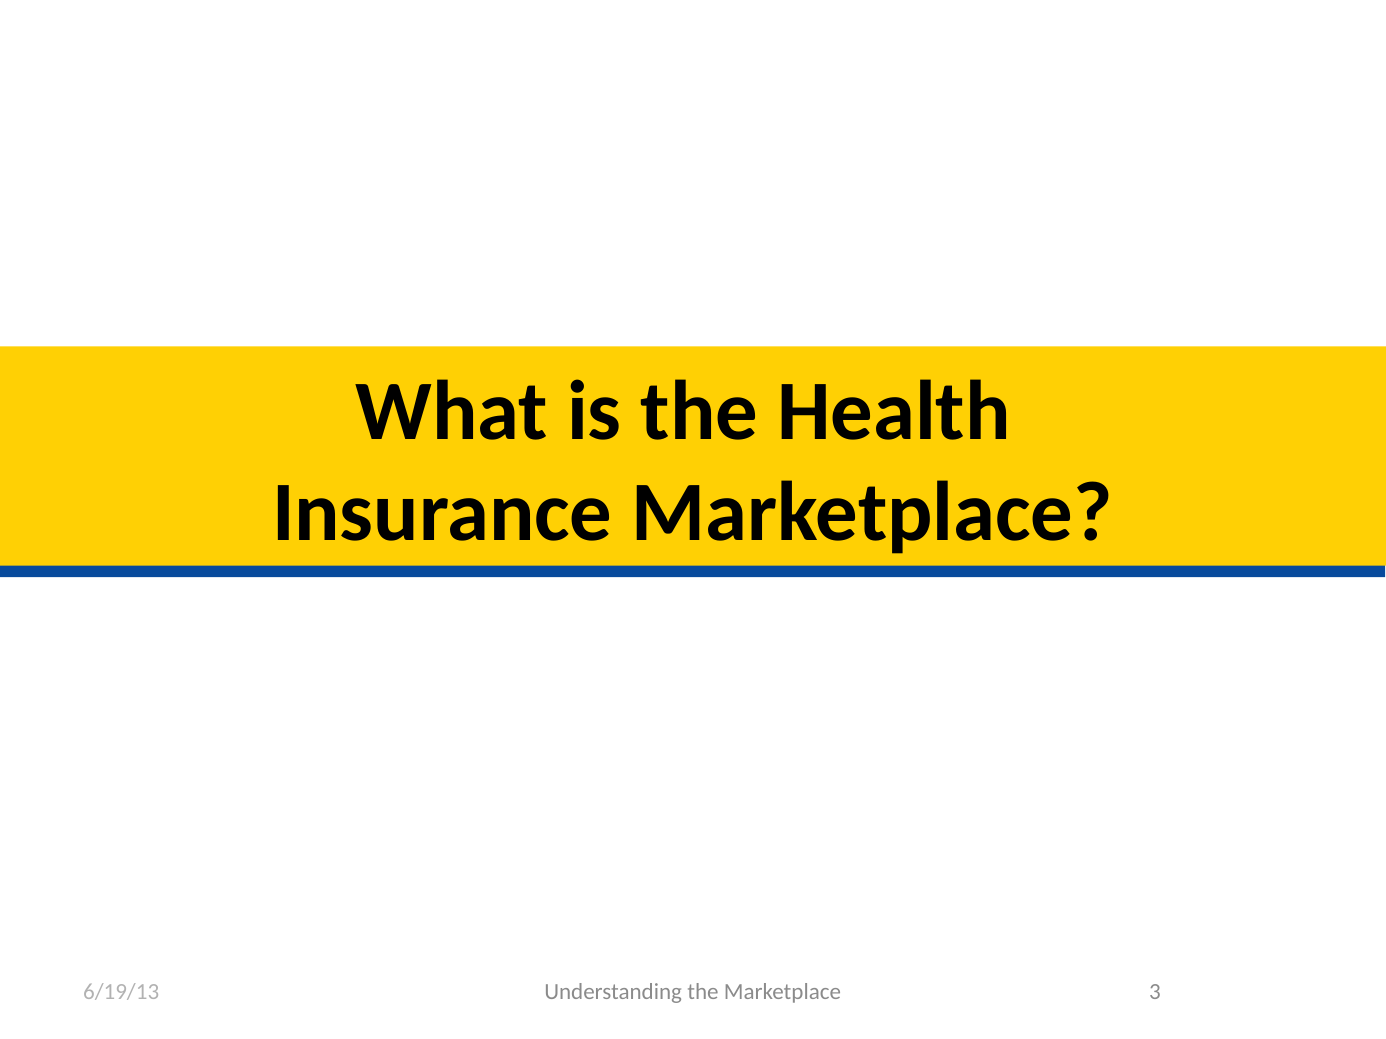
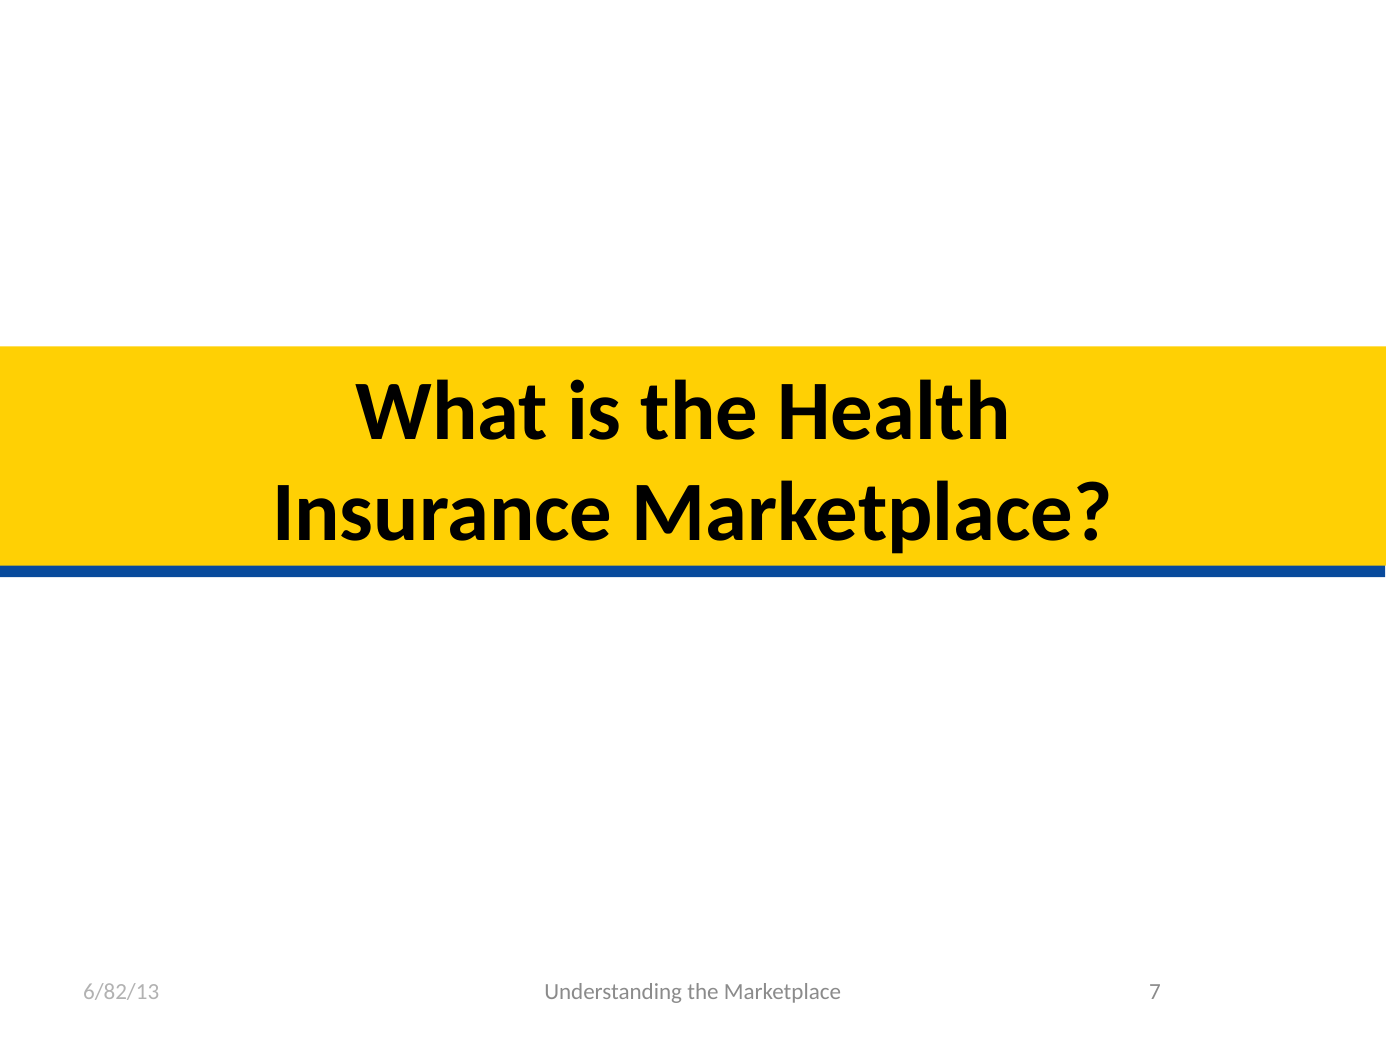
3: 3 -> 7
6/19/13: 6/19/13 -> 6/82/13
